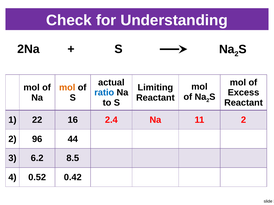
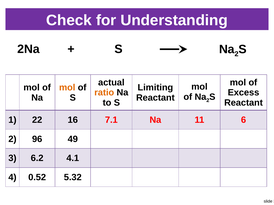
ratio colour: blue -> orange
2.4: 2.4 -> 7.1
11 2: 2 -> 6
44: 44 -> 49
8.5: 8.5 -> 4.1
0.42: 0.42 -> 5.32
